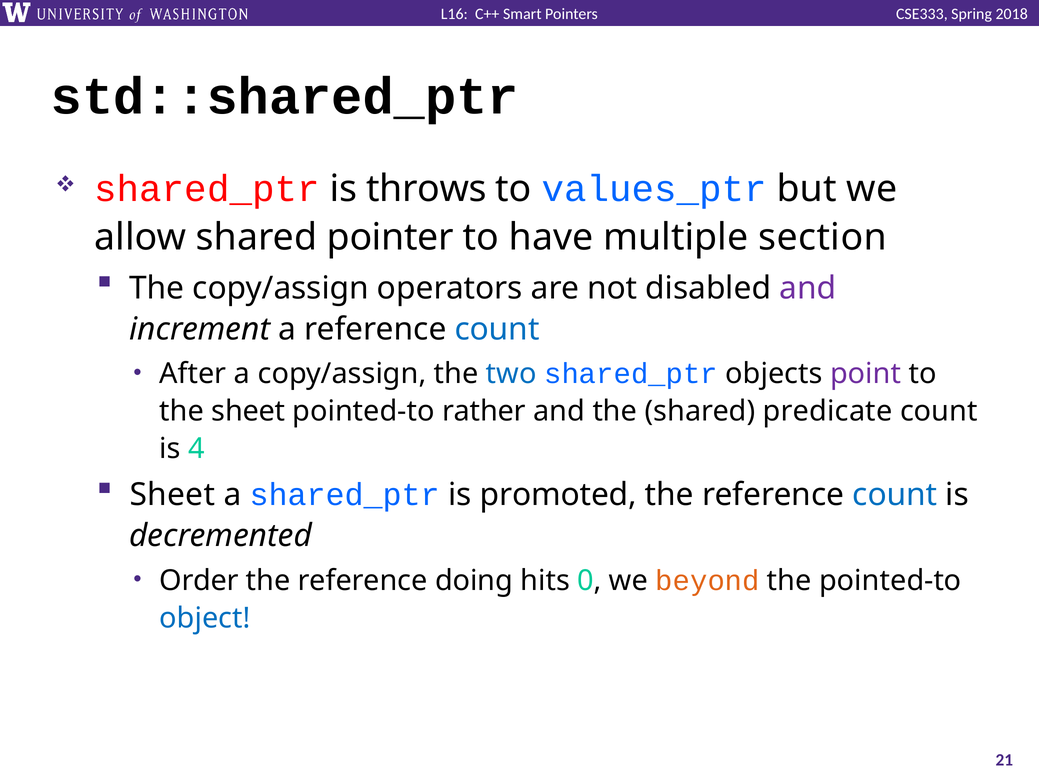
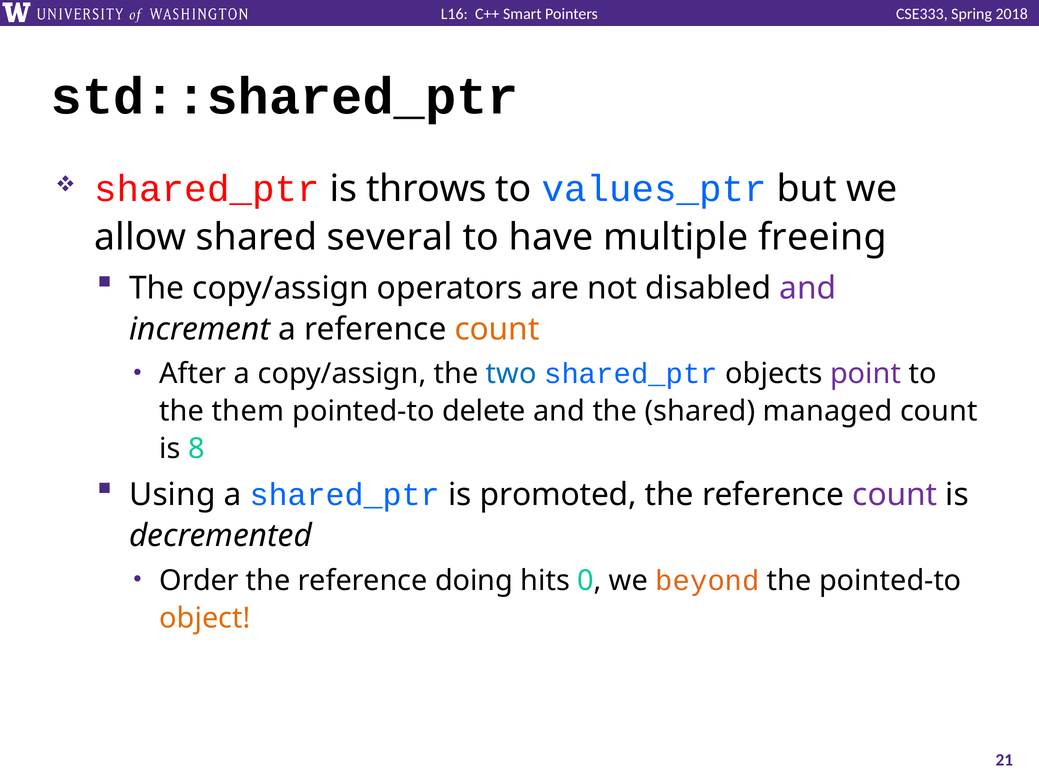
pointer: pointer -> several
section: section -> freeing
count at (497, 329) colour: blue -> orange
the sheet: sheet -> them
rather: rather -> delete
predicate: predicate -> managed
4: 4 -> 8
Sheet at (172, 494): Sheet -> Using
count at (895, 494) colour: blue -> purple
object colour: blue -> orange
